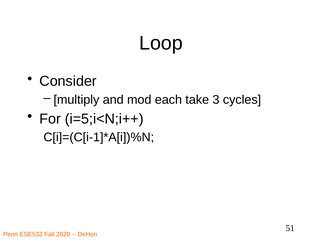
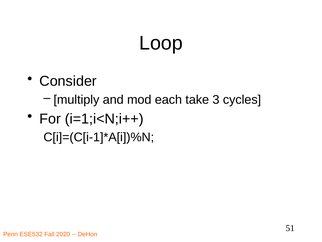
i=5;i<N;i++: i=5;i<N;i++ -> i=1;i<N;i++
